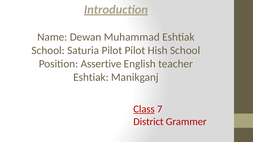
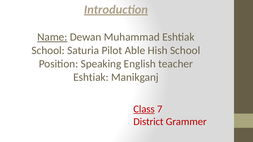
Name underline: none -> present
Pilot Pilot: Pilot -> Able
Assertive: Assertive -> Speaking
